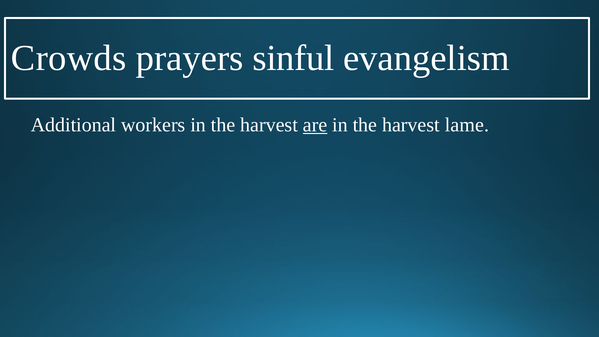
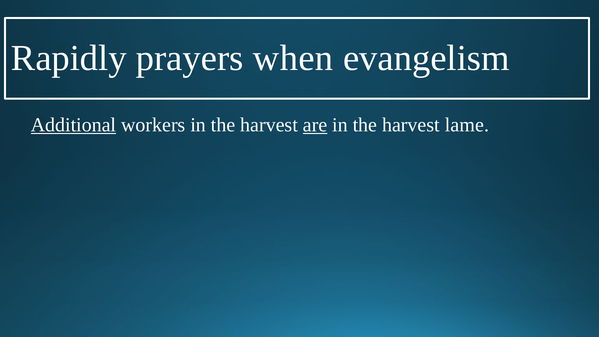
Crowds: Crowds -> Rapidly
sinful: sinful -> when
Additional underline: none -> present
